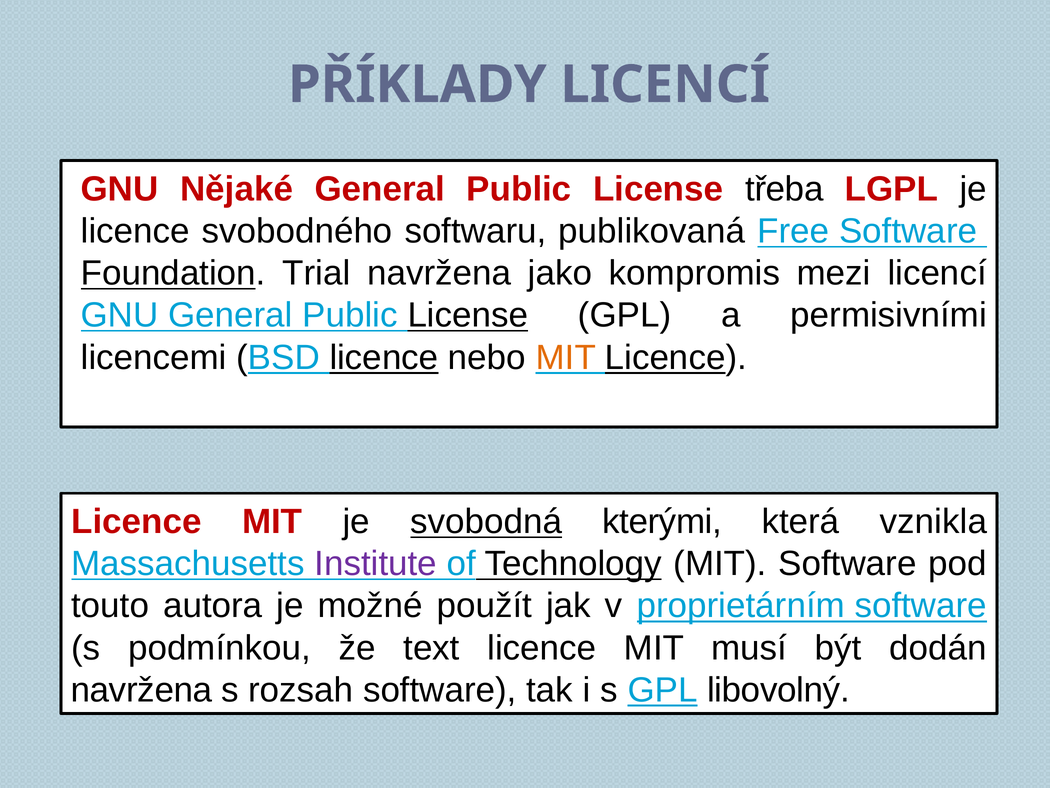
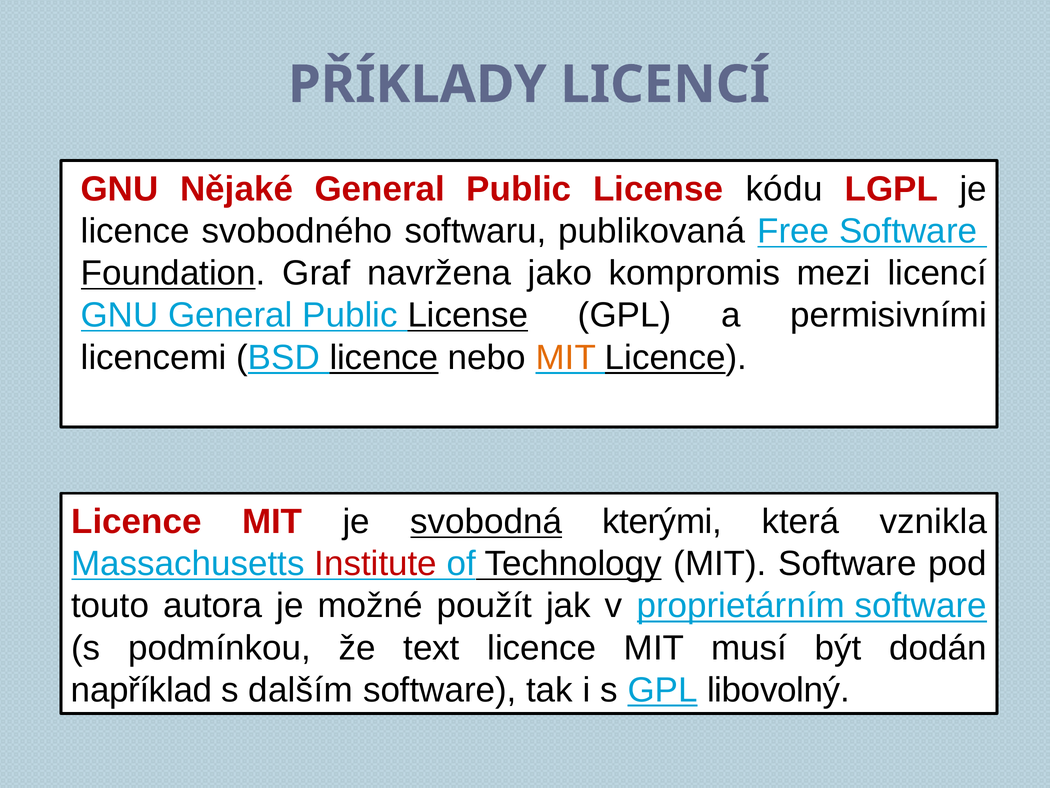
třeba: třeba -> kódu
Trial: Trial -> Graf
Institute colour: purple -> red
navržena at (142, 690): navržena -> například
rozsah: rozsah -> dalším
